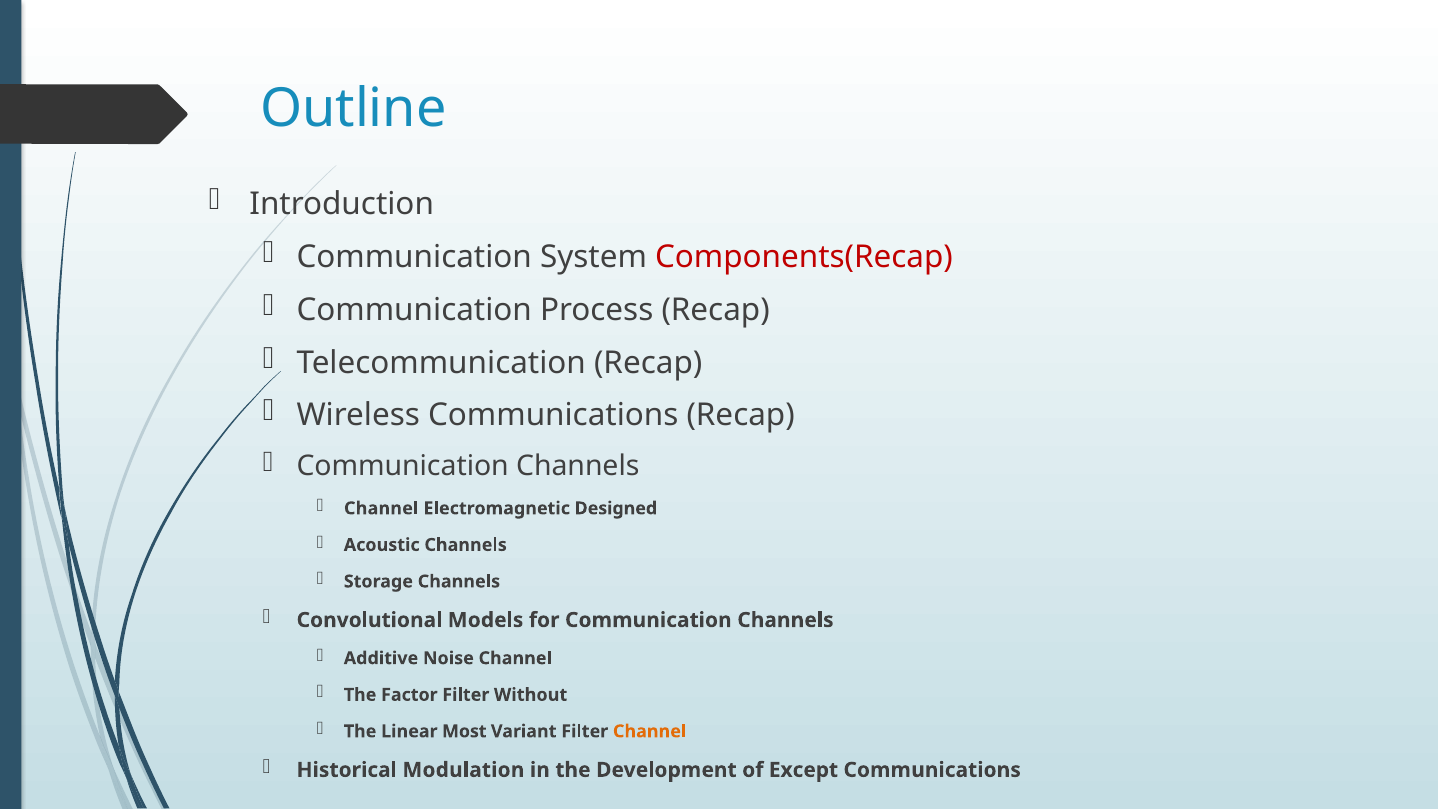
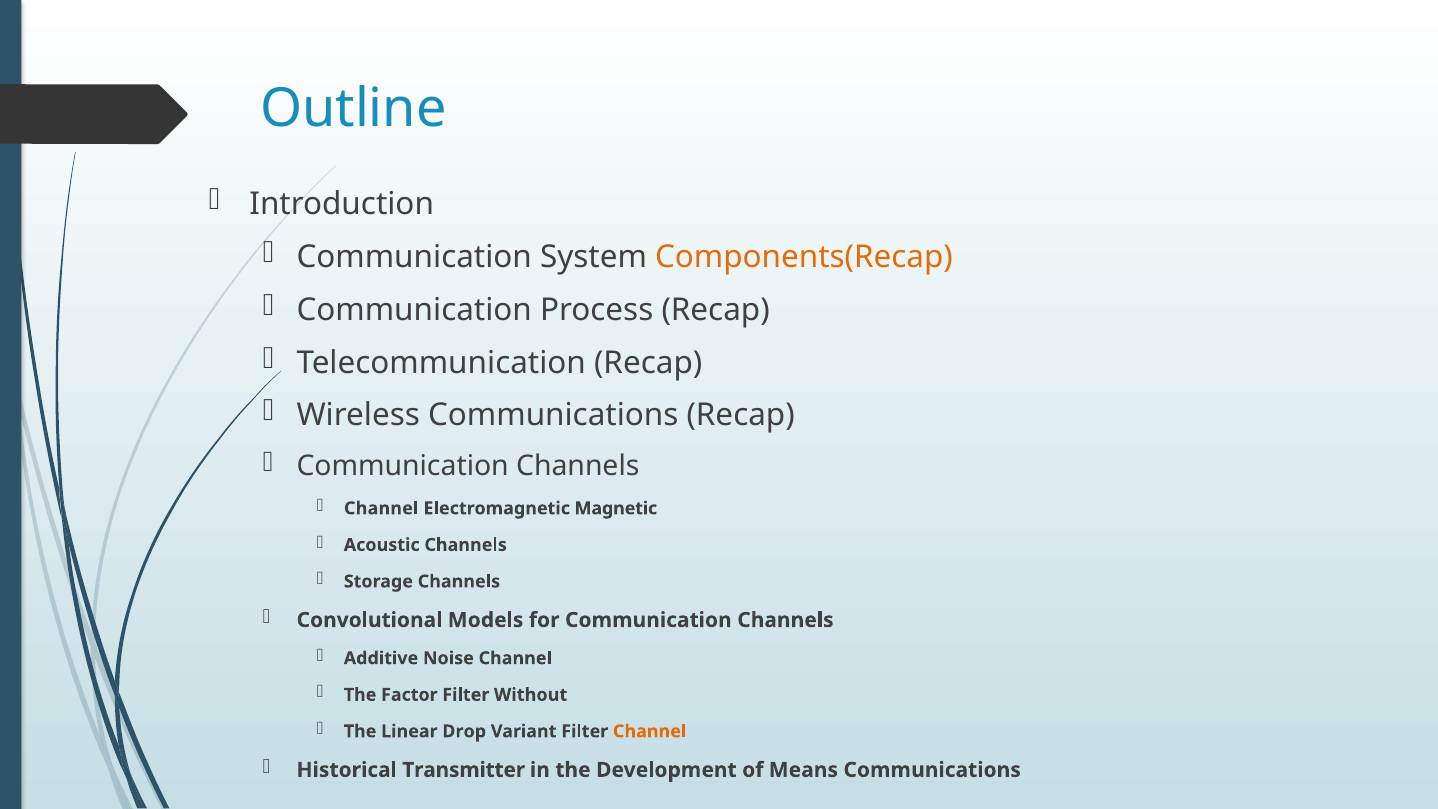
Components(Recap colour: red -> orange
Designed: Designed -> Magnetic
Most: Most -> Drop
Modulation: Modulation -> Transmitter
Except: Except -> Means
